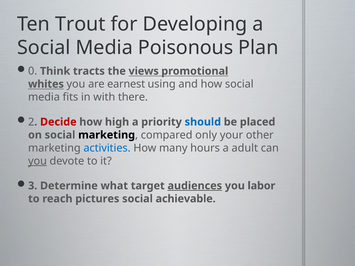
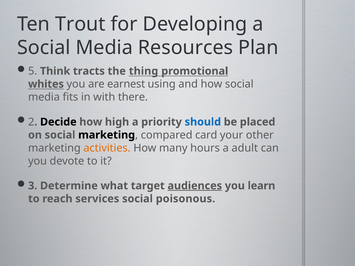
Poisonous: Poisonous -> Resources
0: 0 -> 5
views: views -> thing
Decide colour: red -> black
only: only -> card
activities colour: blue -> orange
you at (37, 161) underline: present -> none
labor: labor -> learn
pictures: pictures -> services
achievable: achievable -> poisonous
